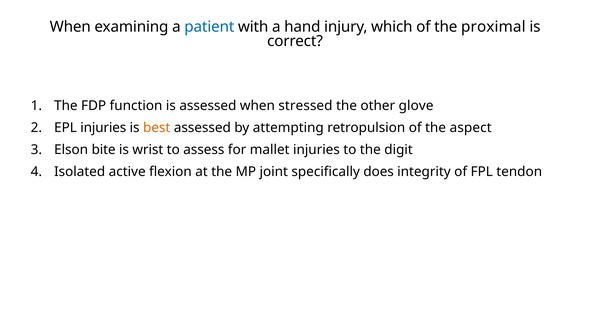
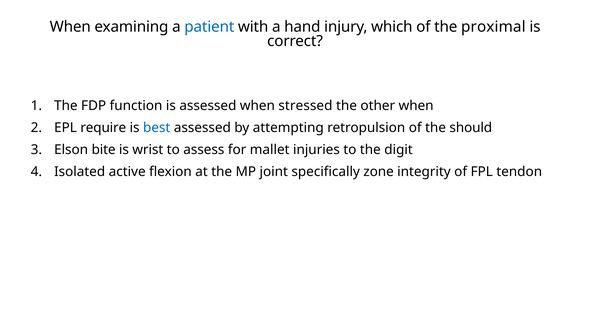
other glove: glove -> when
EPL injuries: injuries -> require
best colour: orange -> blue
aspect: aspect -> should
does: does -> zone
